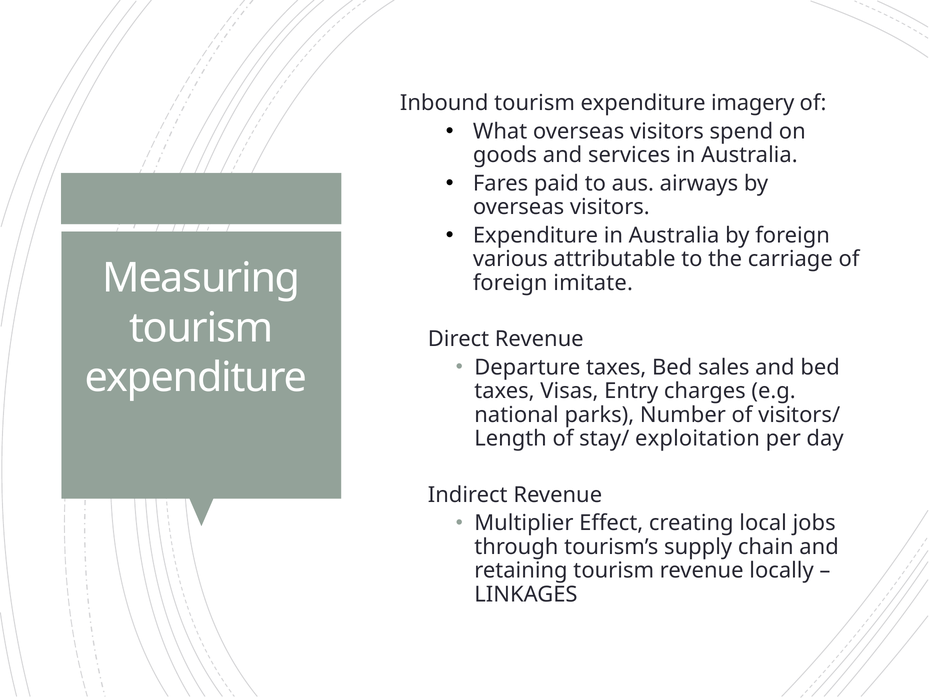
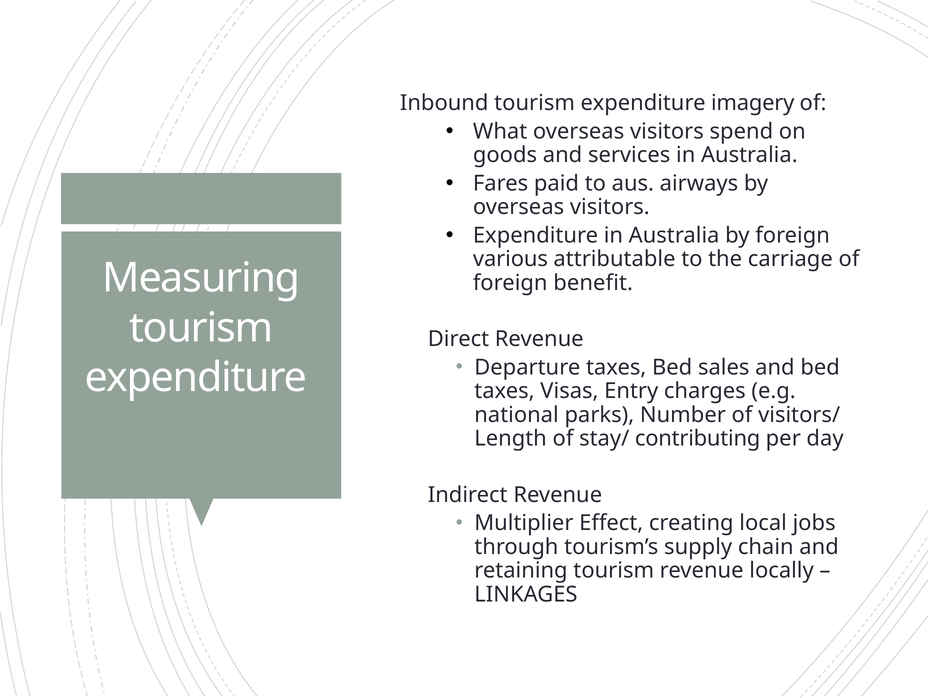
imitate: imitate -> benefit
exploitation: exploitation -> contributing
